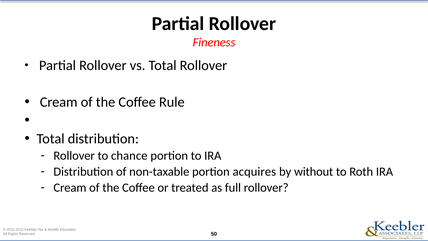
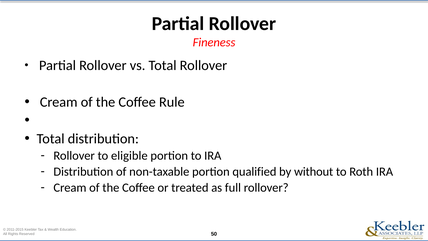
chance: chance -> eligible
acquires: acquires -> qualified
